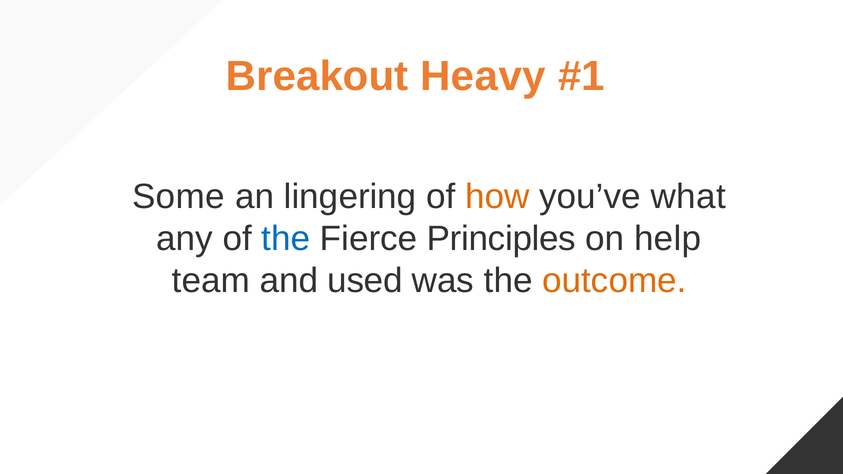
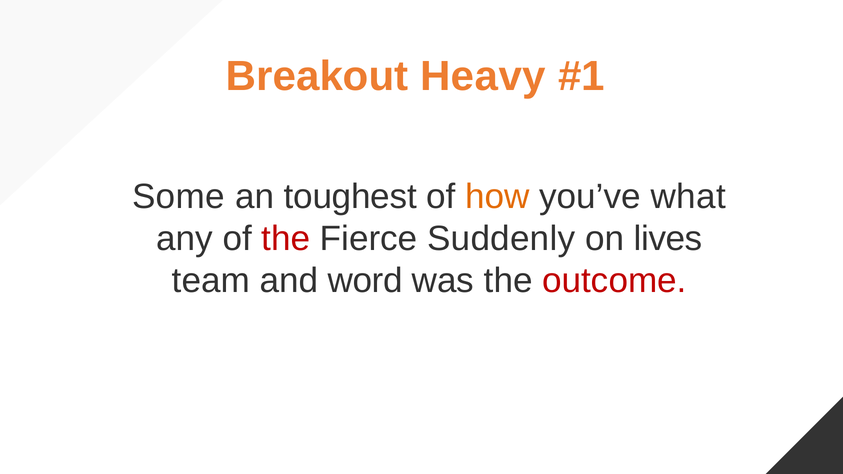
lingering: lingering -> toughest
the at (286, 239) colour: blue -> red
Principles: Principles -> Suddenly
help: help -> lives
used: used -> word
outcome colour: orange -> red
